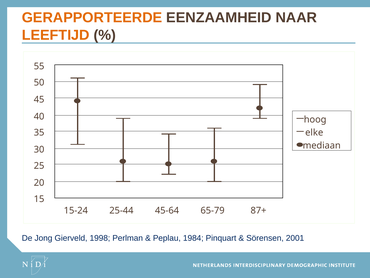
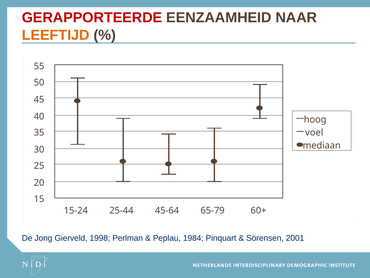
GERAPPORTEERDE colour: orange -> red
elke: elke -> voel
87+: 87+ -> 60+
